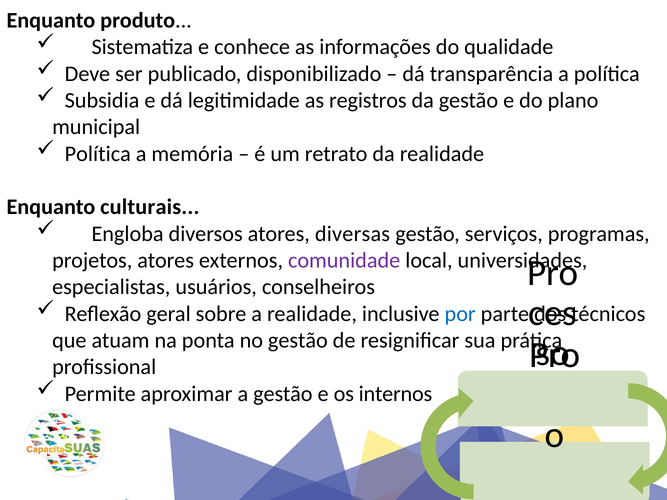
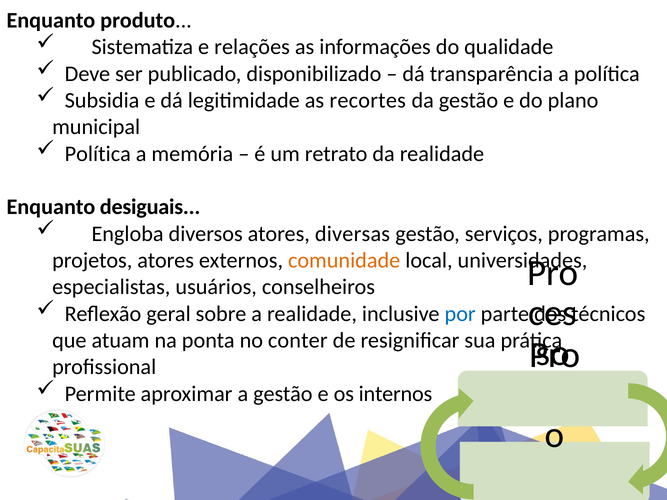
conhece: conhece -> relações
registros: registros -> recortes
culturais: culturais -> desiguais
comunidade colour: purple -> orange
no gestão: gestão -> conter
